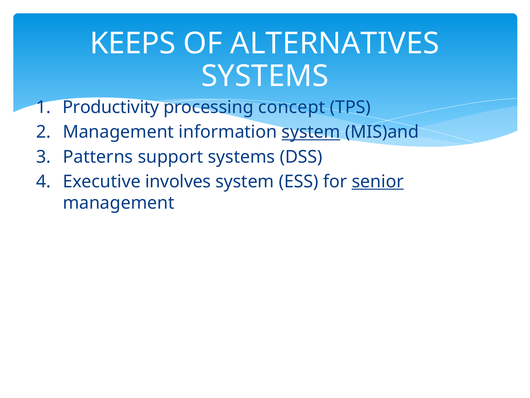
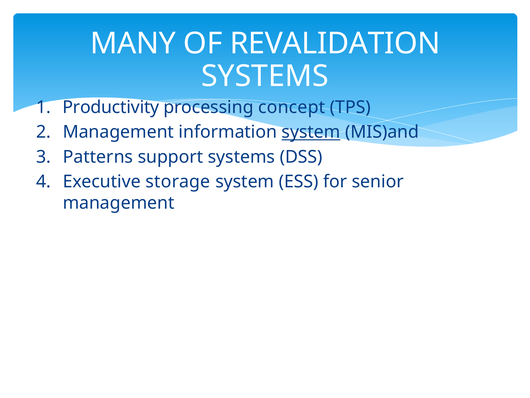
KEEPS: KEEPS -> MANY
ALTERNATIVES: ALTERNATIVES -> REVALIDATION
involves: involves -> storage
senior underline: present -> none
